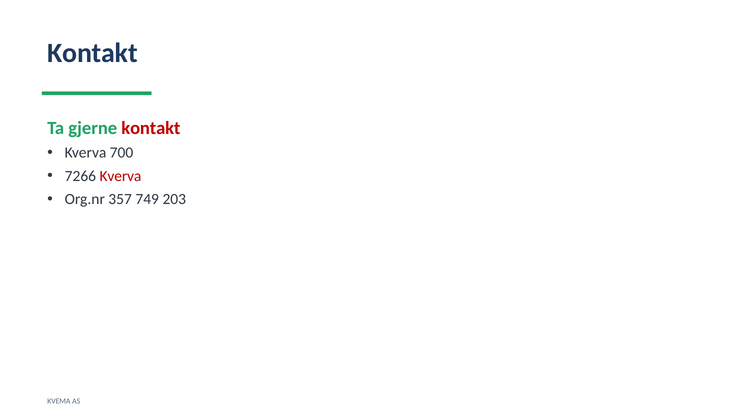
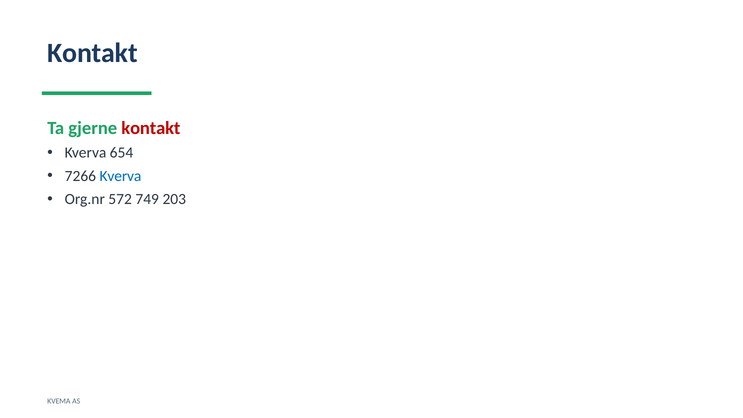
700: 700 -> 654
Kverva at (120, 176) colour: red -> blue
357: 357 -> 572
